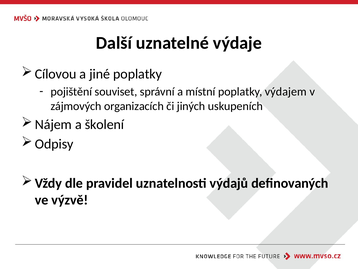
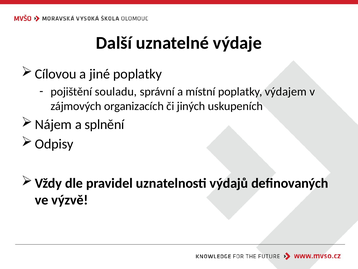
souviset: souviset -> souladu
školení: školení -> splnění
